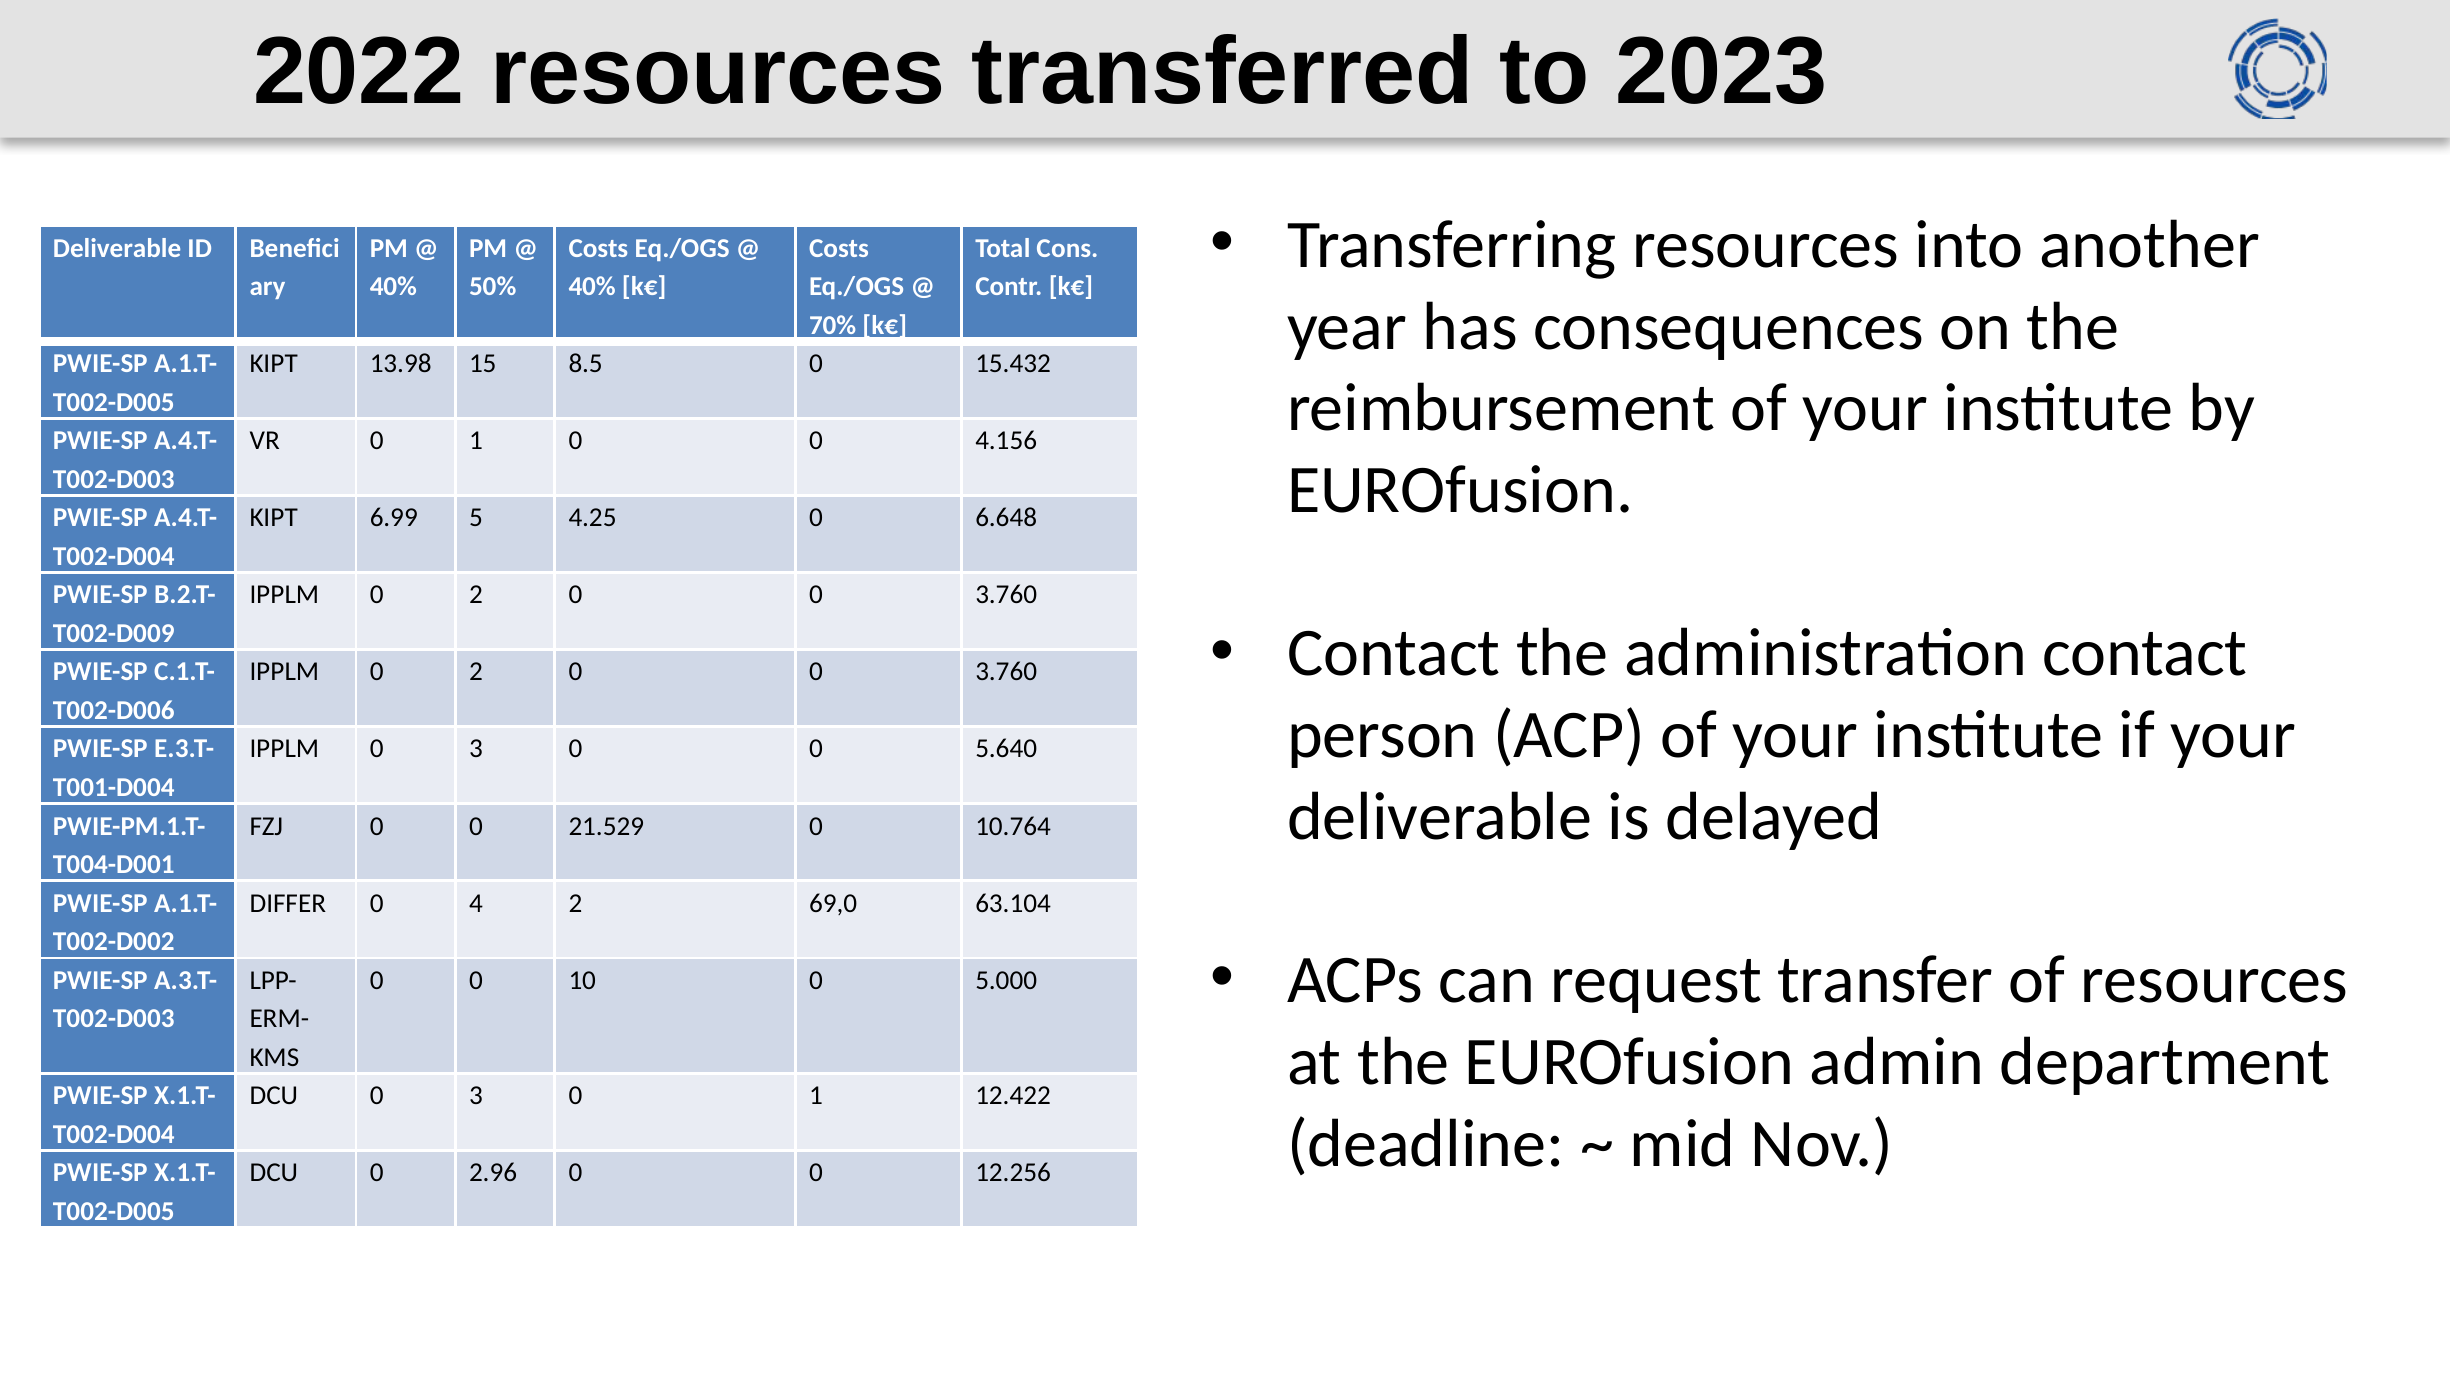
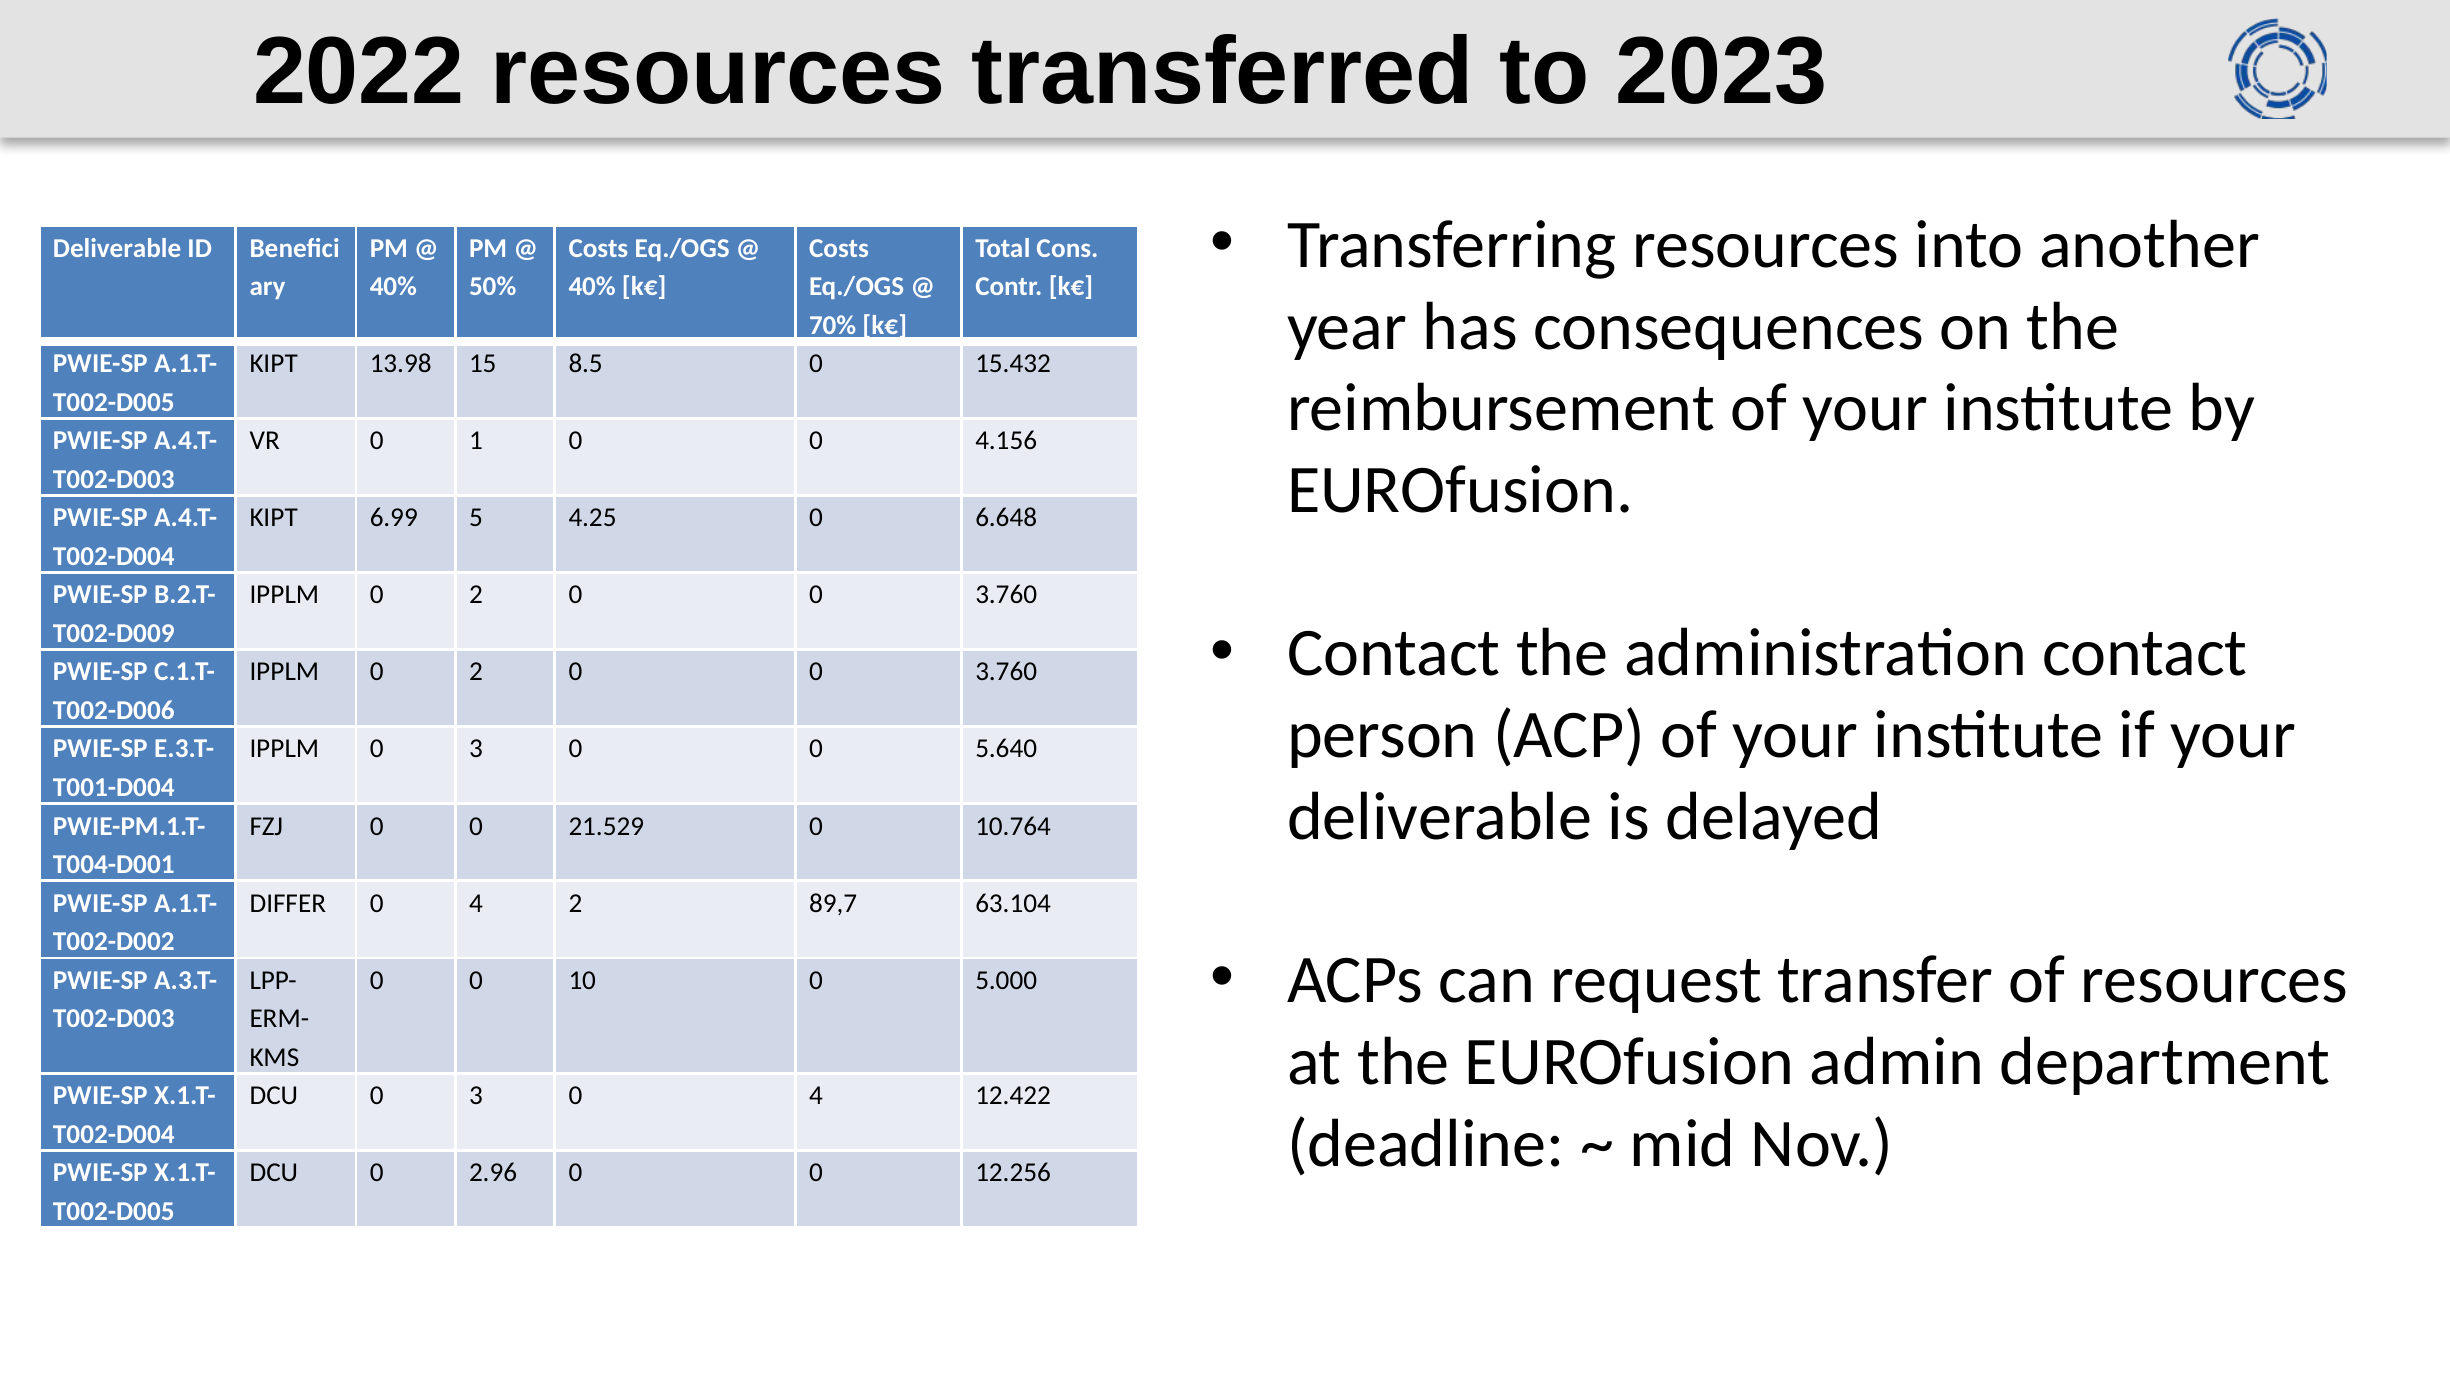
69,0: 69,0 -> 89,7
3 0 1: 1 -> 4
